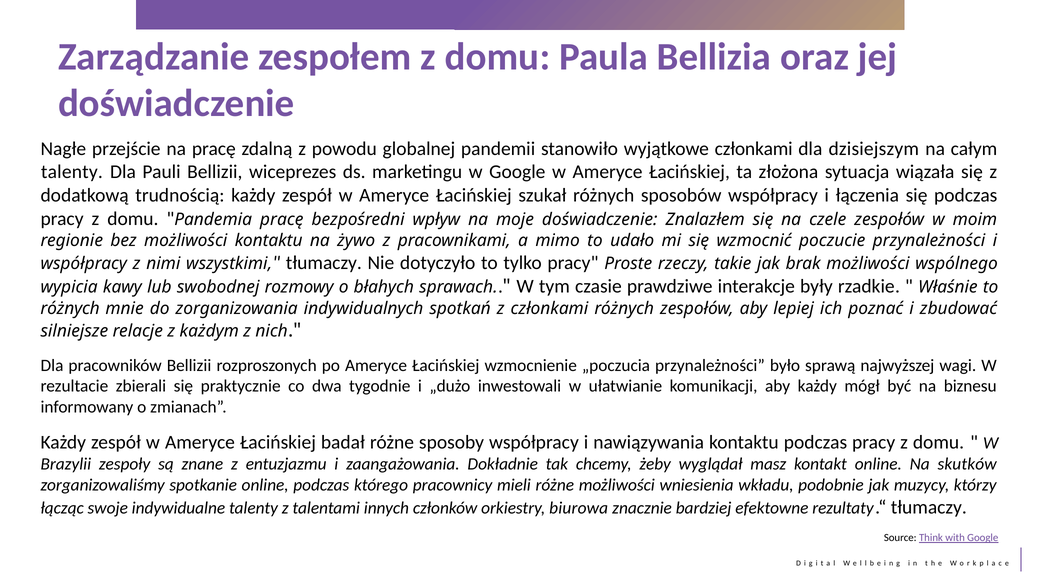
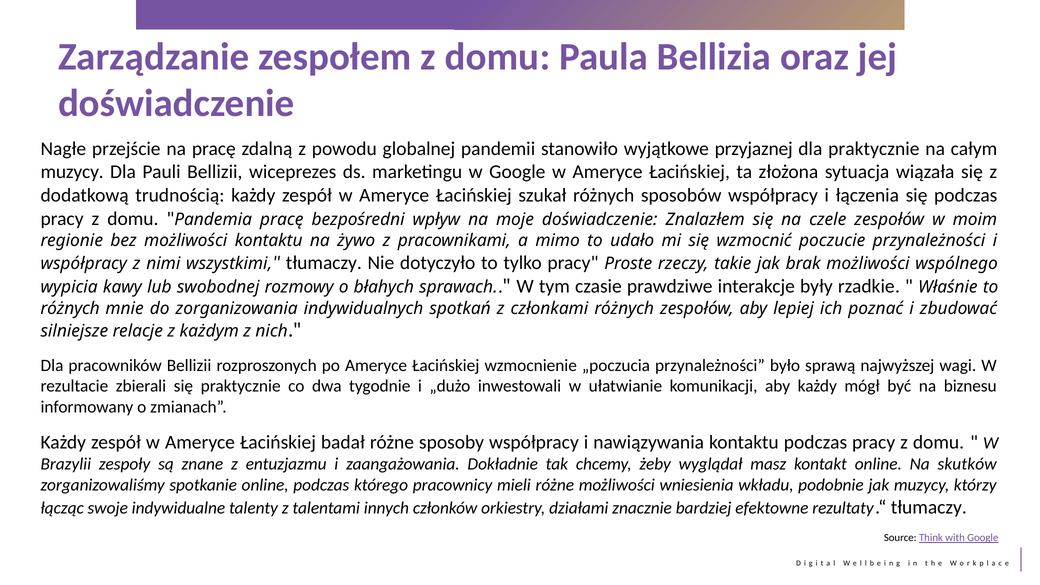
wyjątkowe członkami: członkami -> przyjaznej
dla dzisiejszym: dzisiejszym -> praktycznie
talenty at (72, 172): talenty -> muzycy
biurowa: biurowa -> działami
